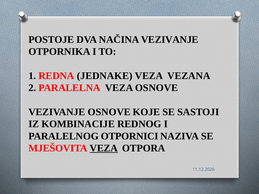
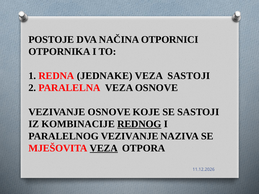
NAČINA VEZIVANJE: VEZIVANJE -> OTPORNICI
VEZA VEZANA: VEZANA -> SASTOJI
REDNOG underline: none -> present
PARALELNOG OTPORNICI: OTPORNICI -> VEZIVANJE
